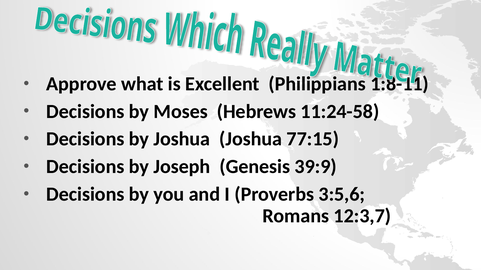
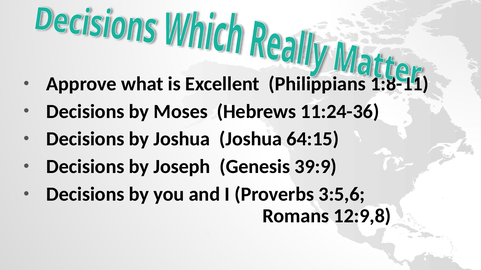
11:24-58: 11:24-58 -> 11:24-36
77:15: 77:15 -> 64:15
12:3,7: 12:3,7 -> 12:9,8
